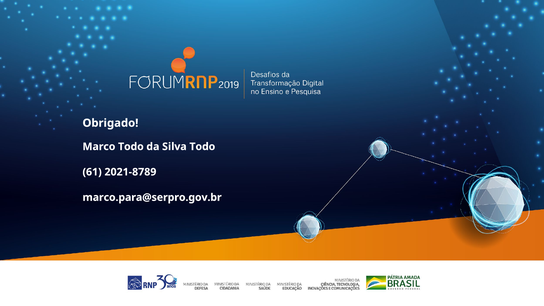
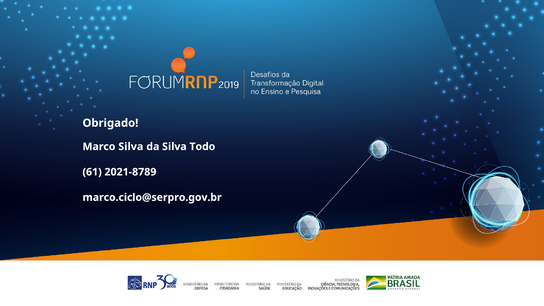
Marco Todo: Todo -> Silva
marco.para@serpro.gov.br: marco.para@serpro.gov.br -> marco.ciclo@serpro.gov.br
